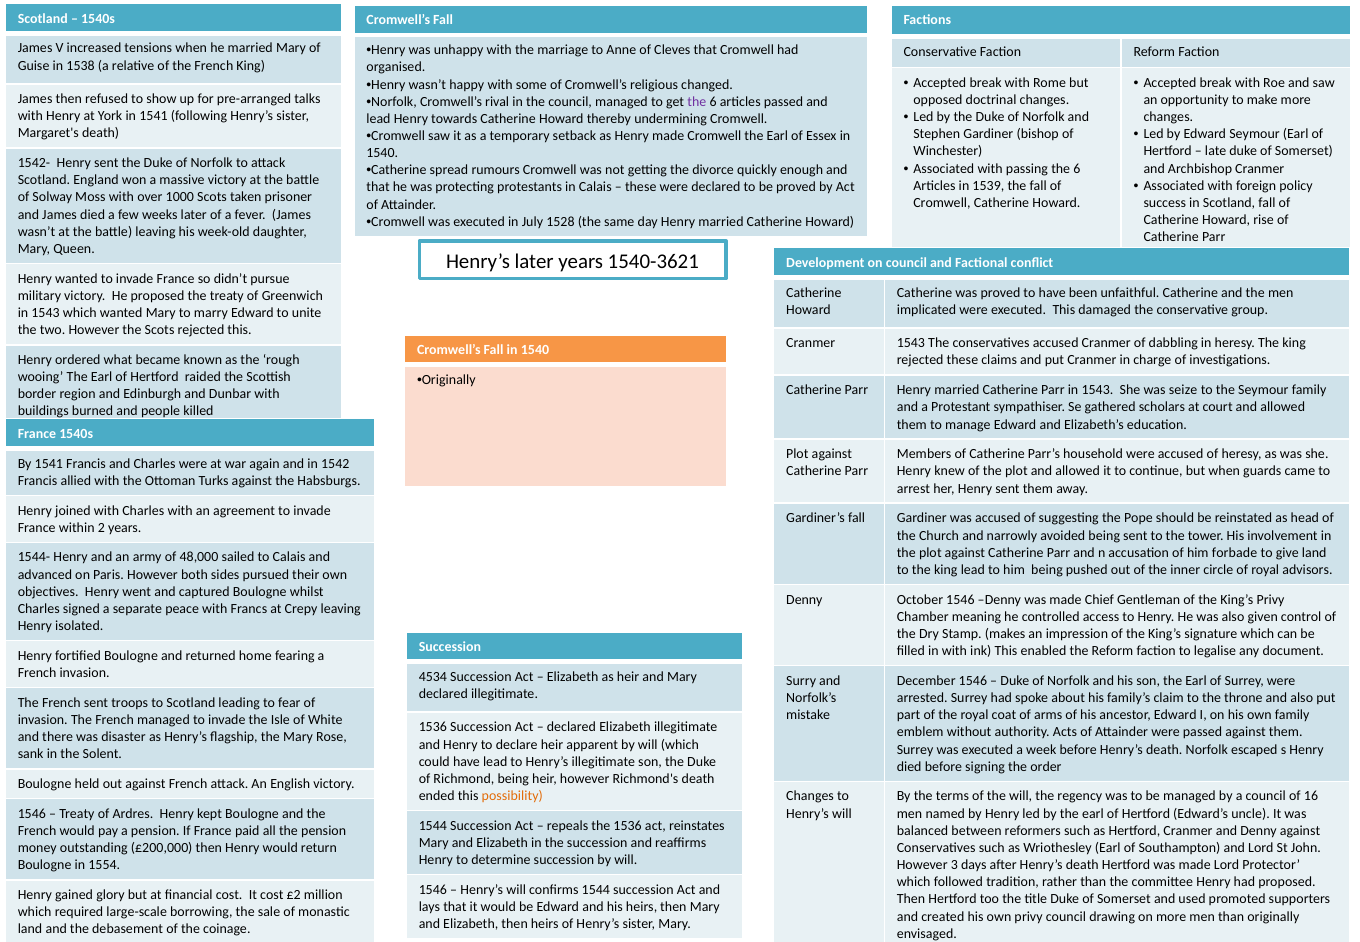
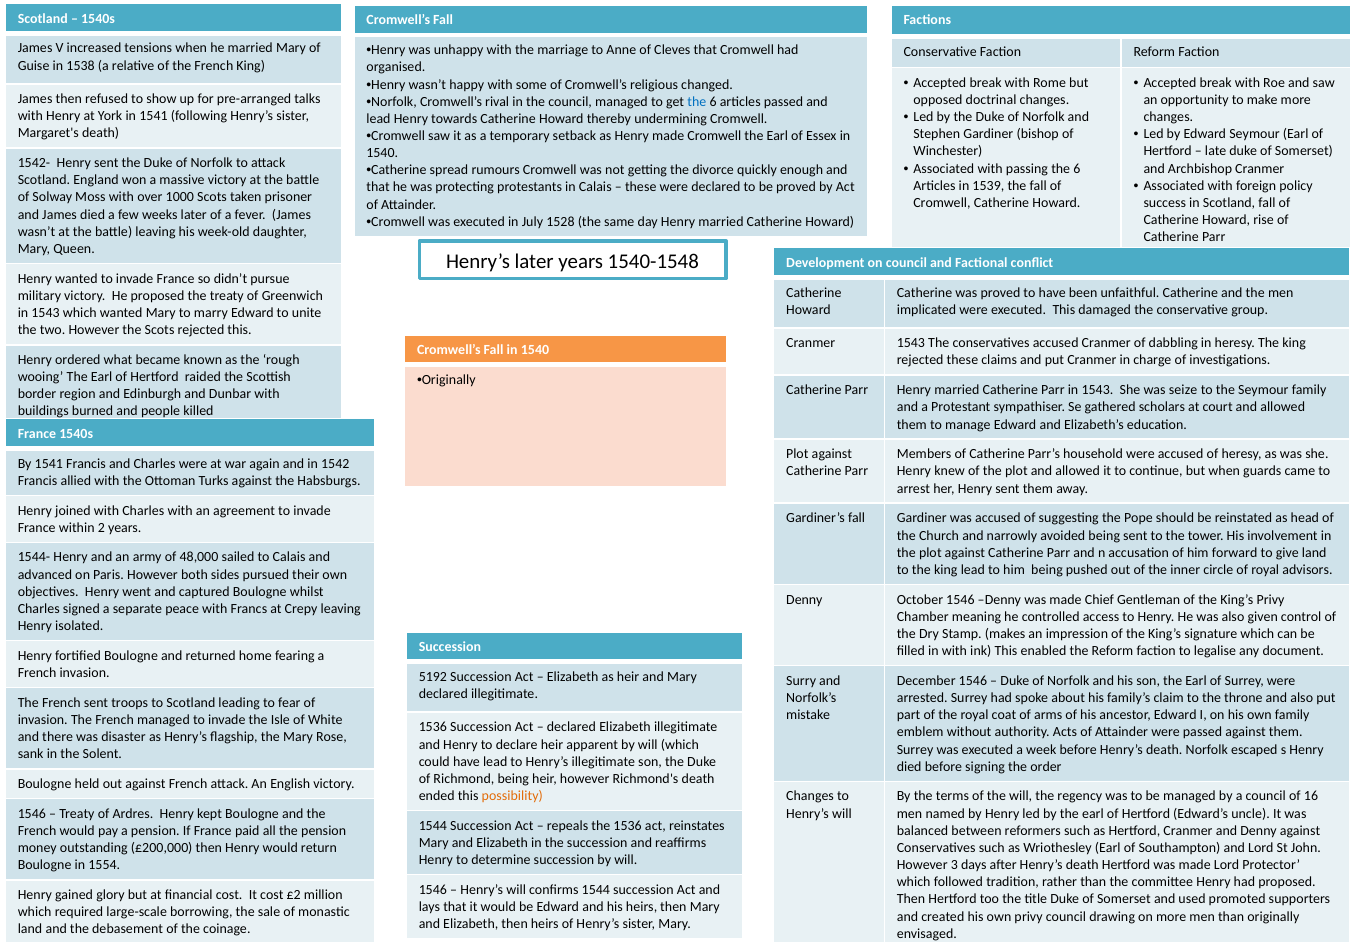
the at (697, 102) colour: purple -> blue
1540-3621: 1540-3621 -> 1540-1548
forbade: forbade -> forward
4534: 4534 -> 5192
